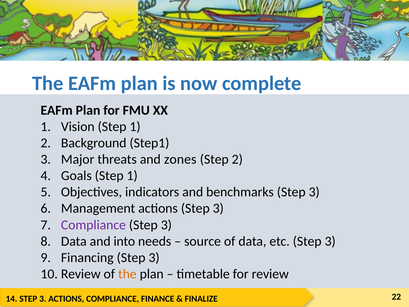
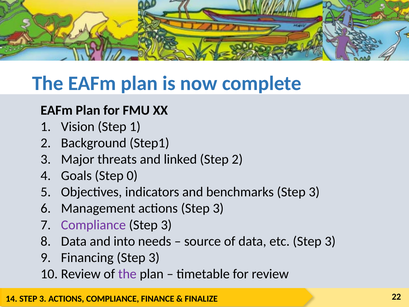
zones: zones -> linked
Goals Step 1: 1 -> 0
the at (127, 274) colour: orange -> purple
